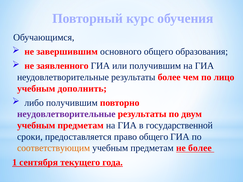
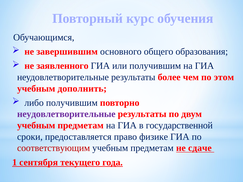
лицо: лицо -> этом
право общего: общего -> физике
соответствующим colour: orange -> red
не более: более -> сдаче
